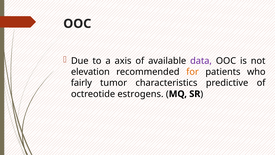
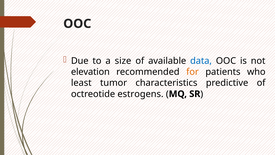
axis: axis -> size
data colour: purple -> blue
fairly: fairly -> least
